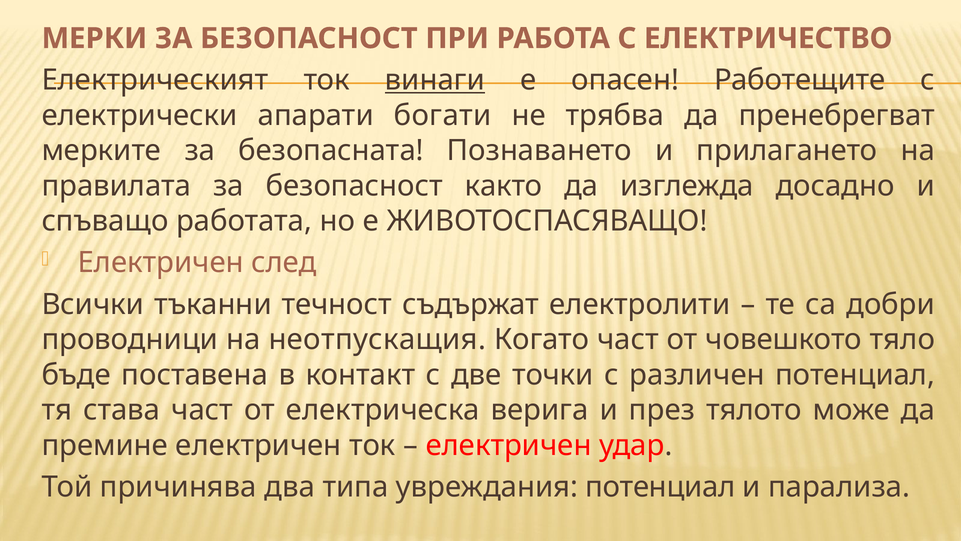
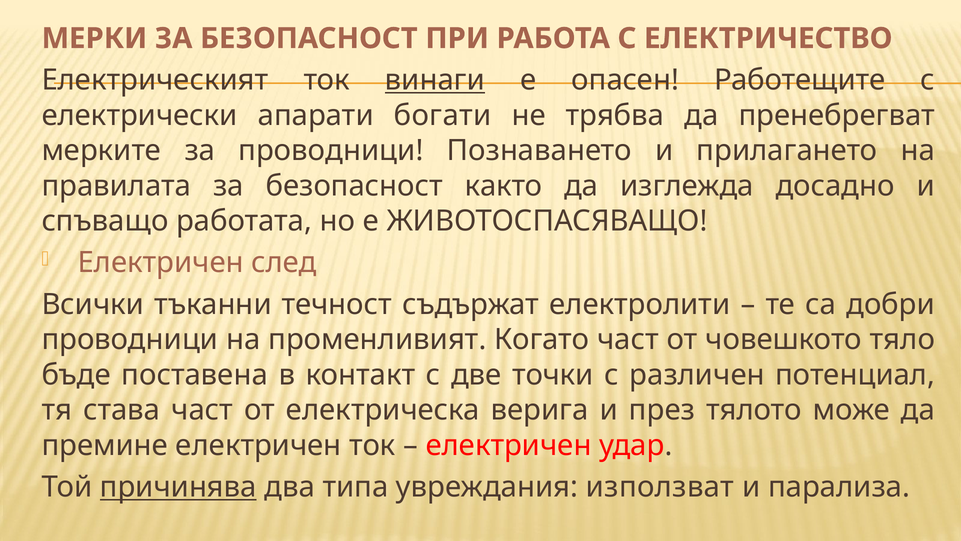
за безопасната: безопасната -> проводници
неотпускащия: неотпускащия -> променливият
причинява underline: none -> present
увреждания потенциал: потенциал -> използват
